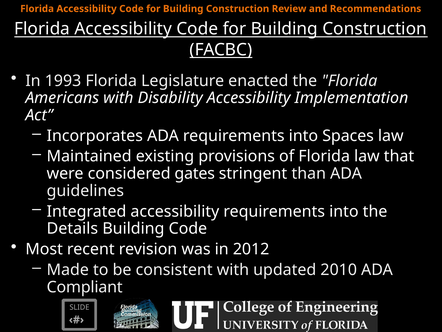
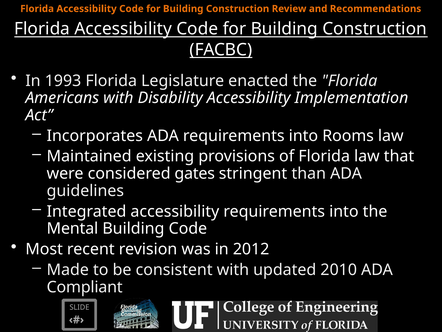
Spaces: Spaces -> Rooms
Details: Details -> Mental
